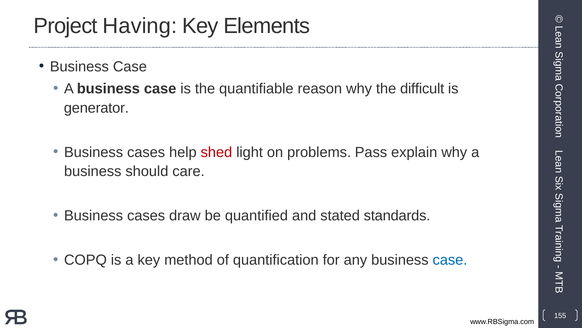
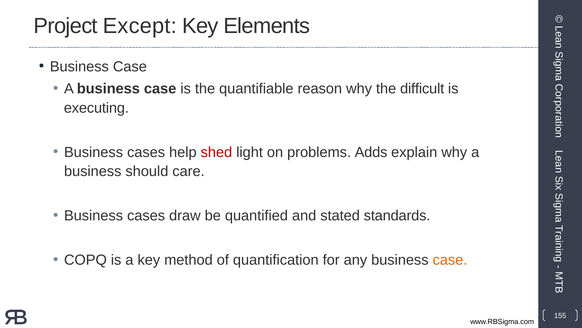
Having: Having -> Except
generator: generator -> executing
Pass: Pass -> Adds
case at (450, 260) colour: blue -> orange
